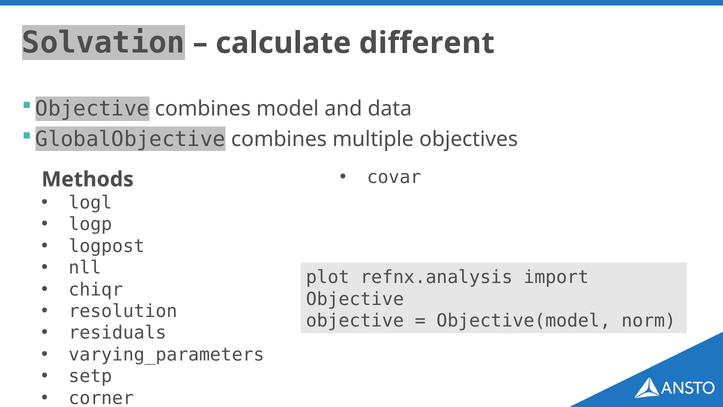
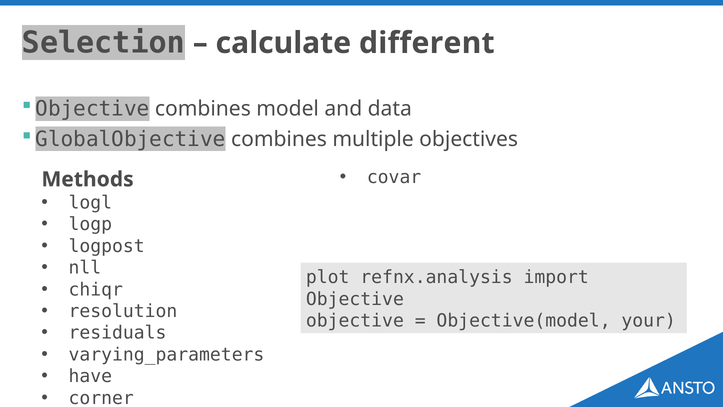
Solvation: Solvation -> Selection
norm: norm -> your
setp: setp -> have
